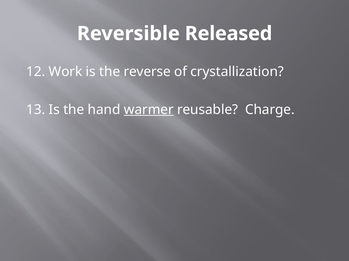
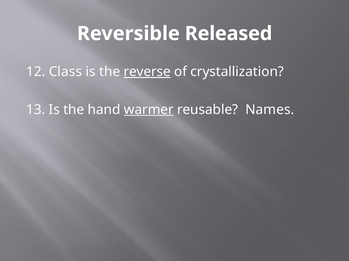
Work: Work -> Class
reverse underline: none -> present
Charge: Charge -> Names
